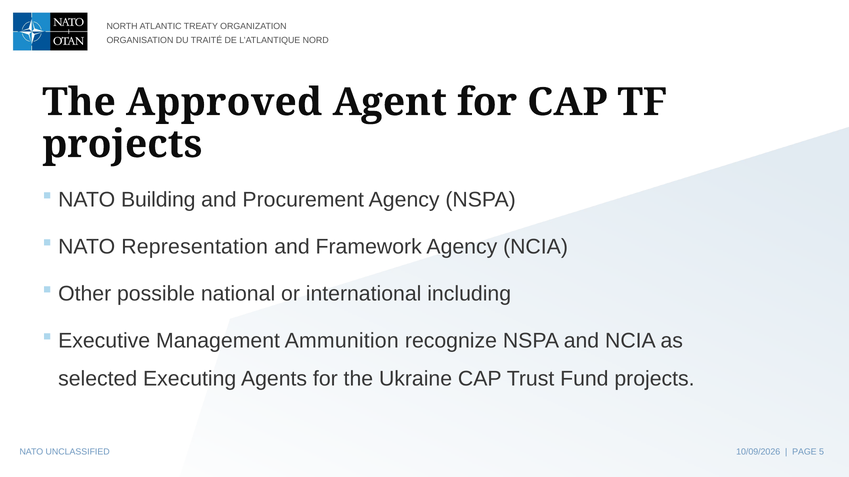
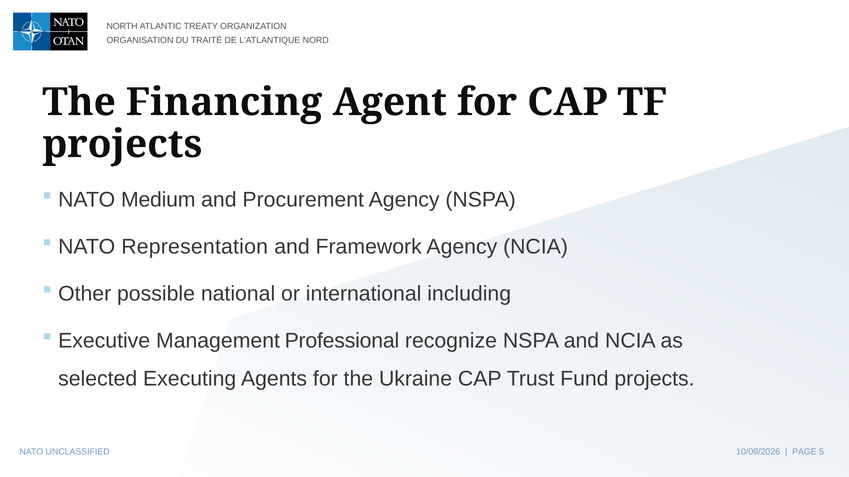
Approved: Approved -> Financing
Building: Building -> Medium
Ammunition: Ammunition -> Professional
